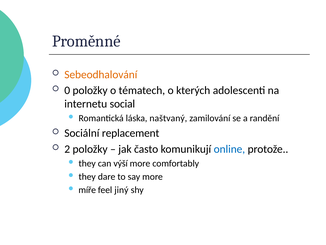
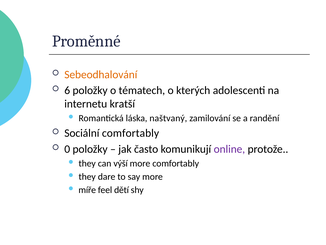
0: 0 -> 6
social: social -> kratší
Sociální replacement: replacement -> comfortably
2: 2 -> 0
online colour: blue -> purple
jiný: jiný -> dětí
